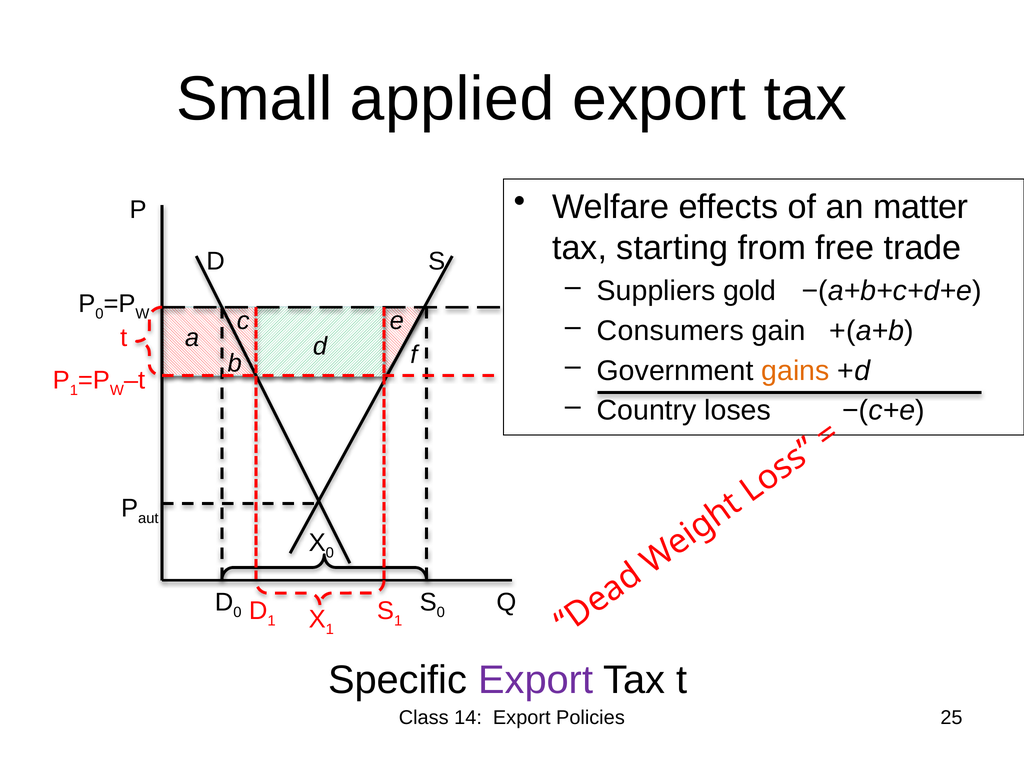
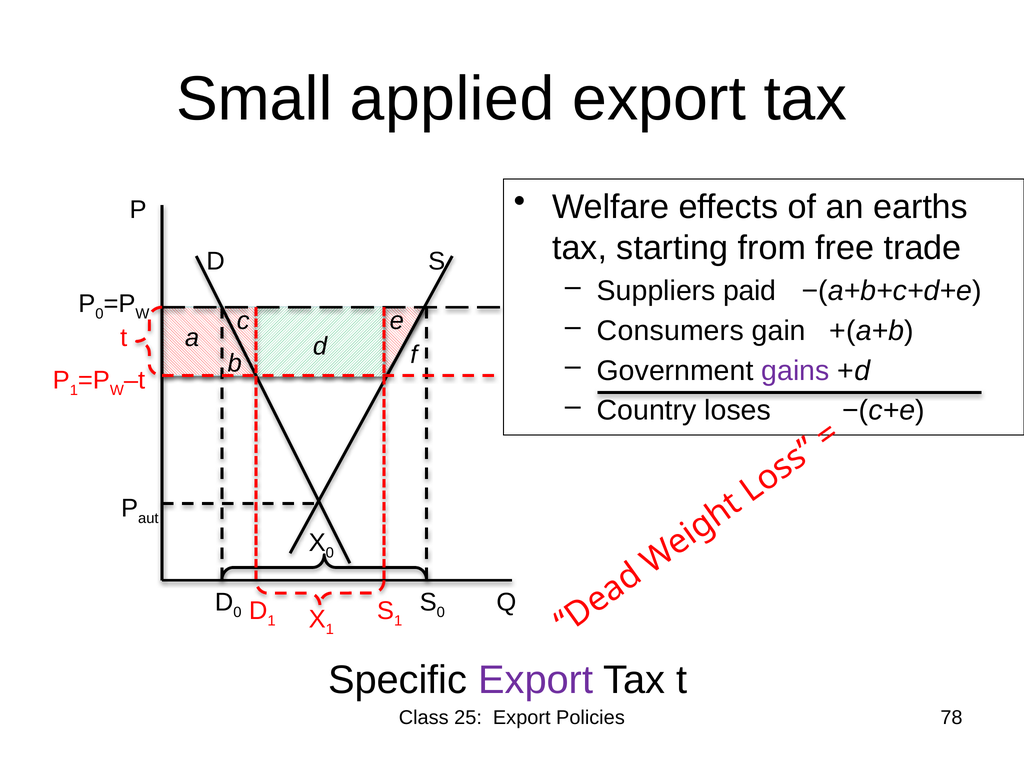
matter: matter -> earths
gold: gold -> paid
gains colour: orange -> purple
14: 14 -> 25
25: 25 -> 78
